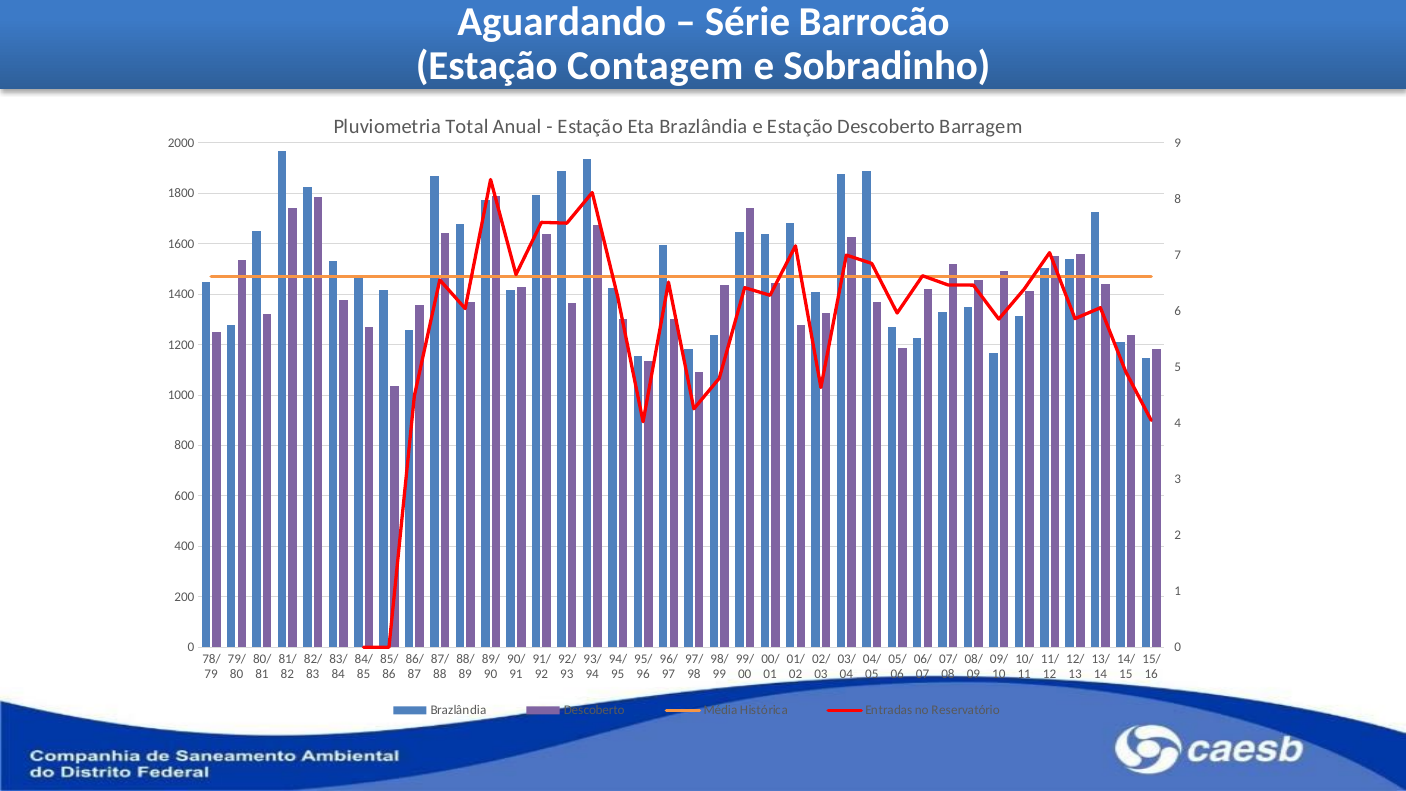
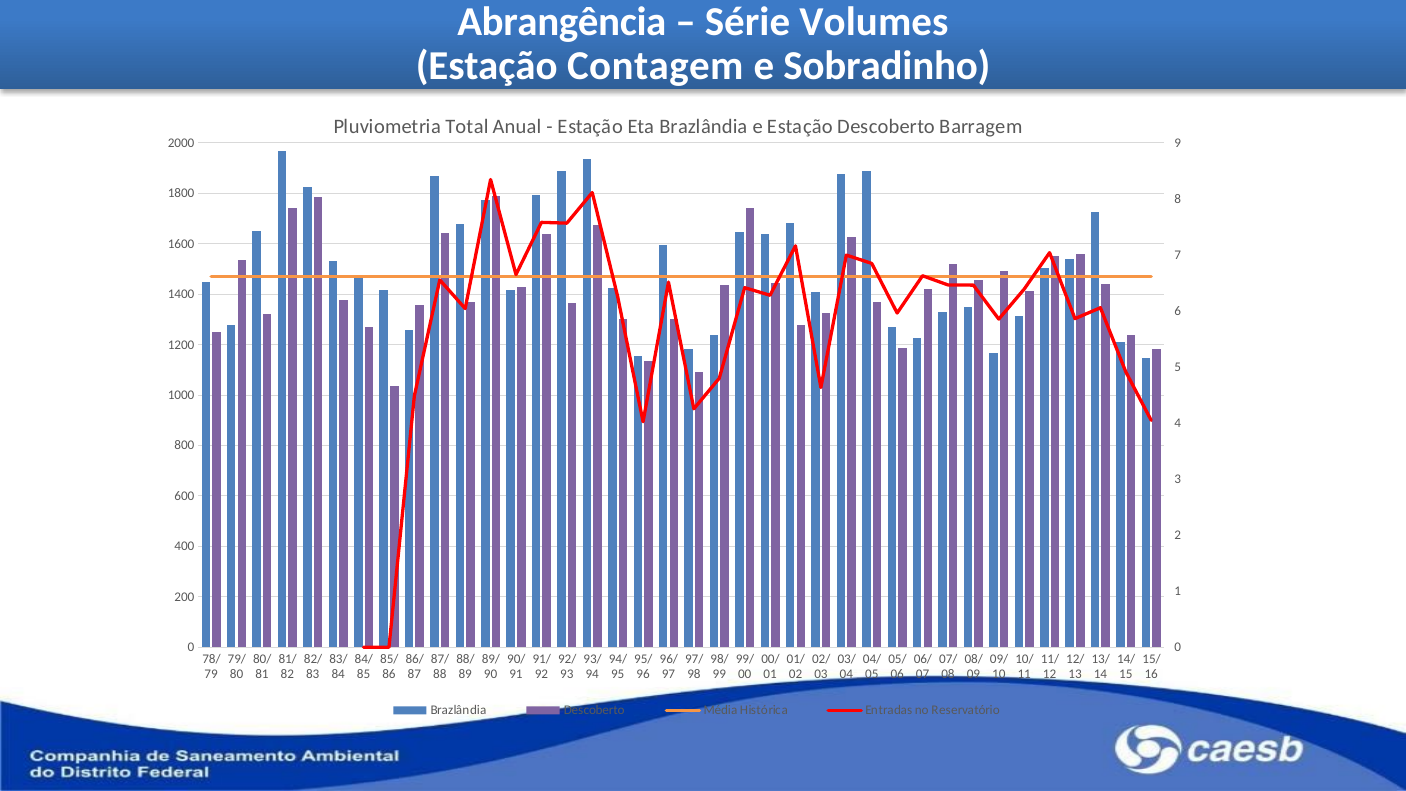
Aguardando: Aguardando -> Abrangência
Barrocão: Barrocão -> Volumes
